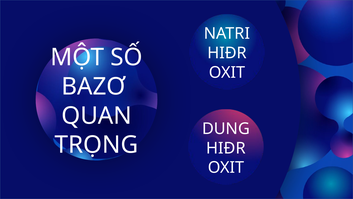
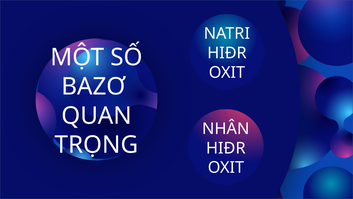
DUNG: DUNG -> NHÂN
